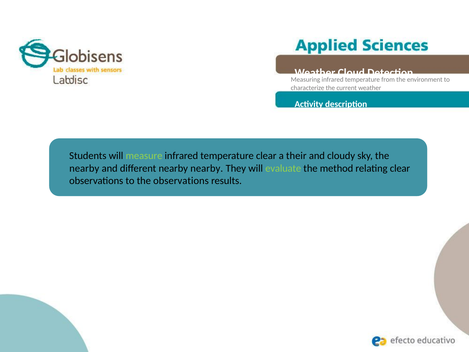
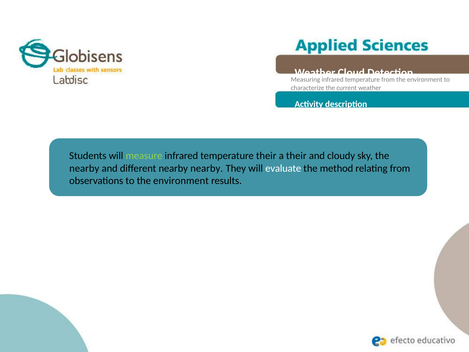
temperature clear: clear -> their
evaluate colour: light green -> white
relating clear: clear -> from
to the observations: observations -> environment
